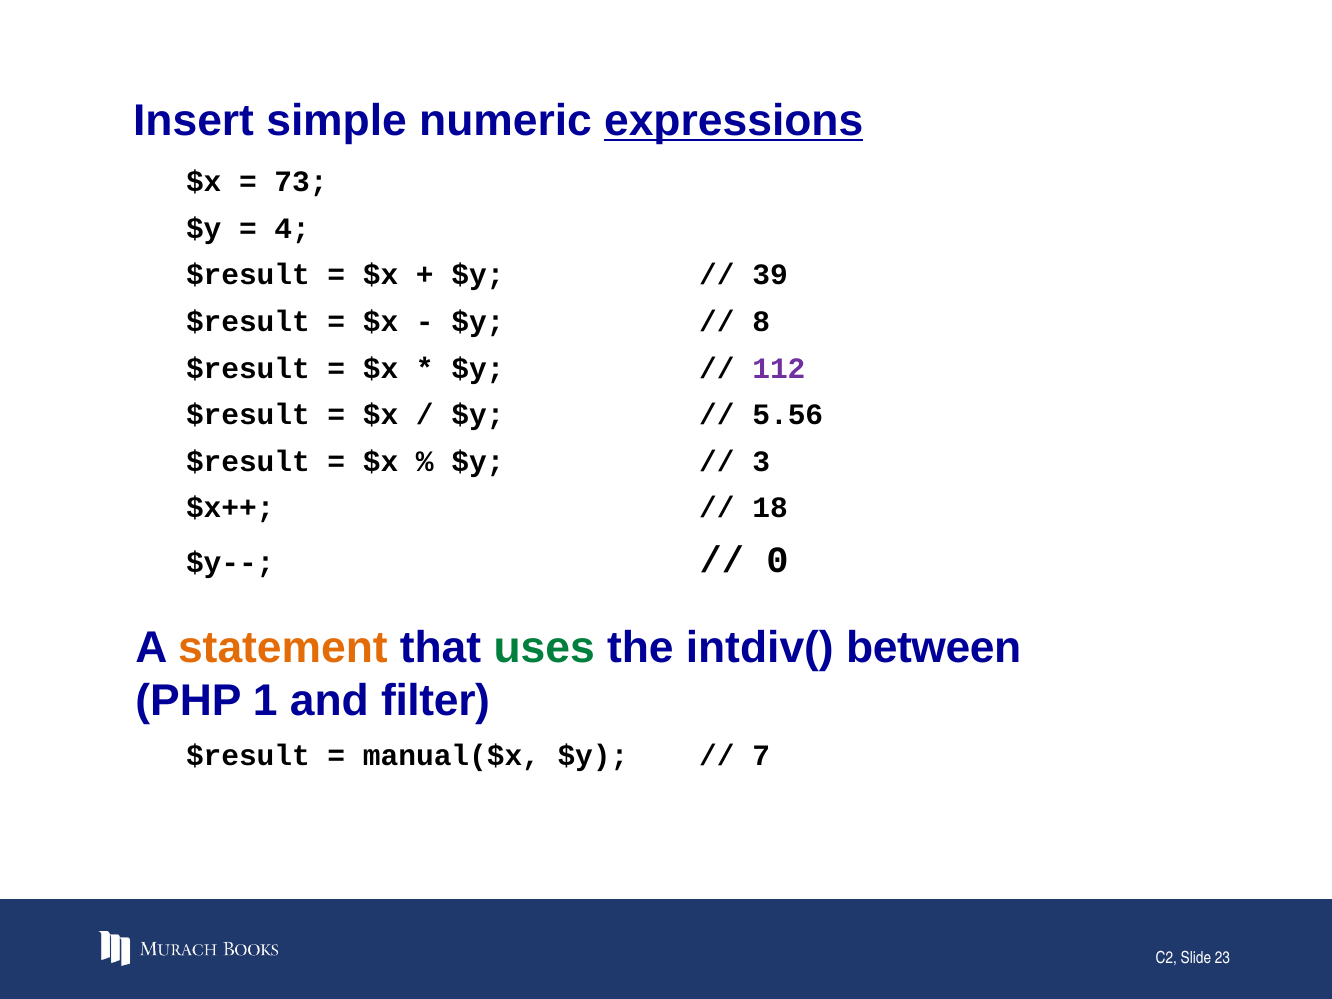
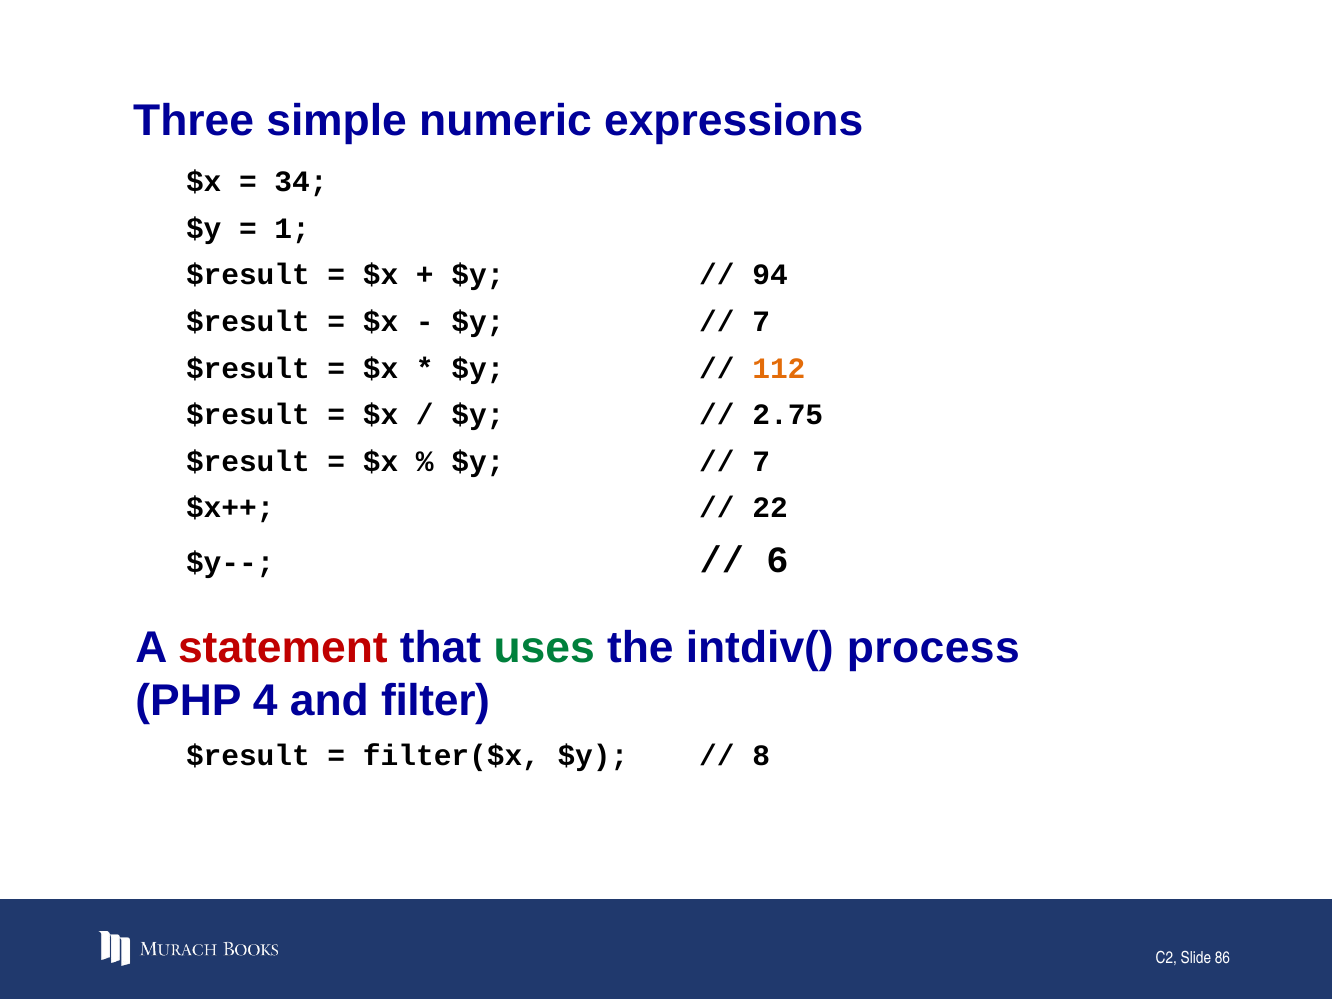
Insert: Insert -> Three
expressions underline: present -> none
73: 73 -> 34
4: 4 -> 1
39: 39 -> 94
8 at (761, 322): 8 -> 7
112 colour: purple -> orange
5.56: 5.56 -> 2.75
3 at (761, 462): 3 -> 7
18: 18 -> 22
0: 0 -> 6
statement colour: orange -> red
between: between -> process
1: 1 -> 4
manual($x: manual($x -> filter($x
7: 7 -> 8
23: 23 -> 86
